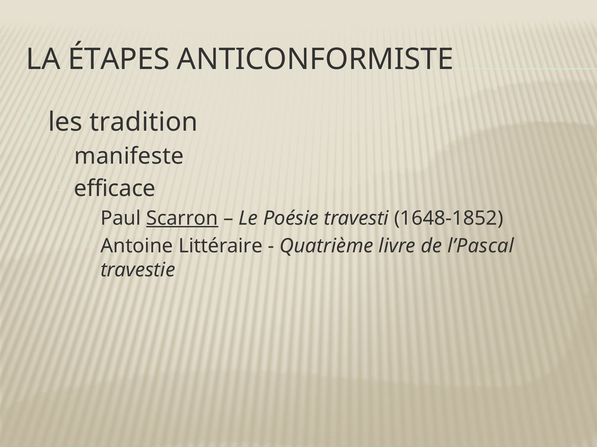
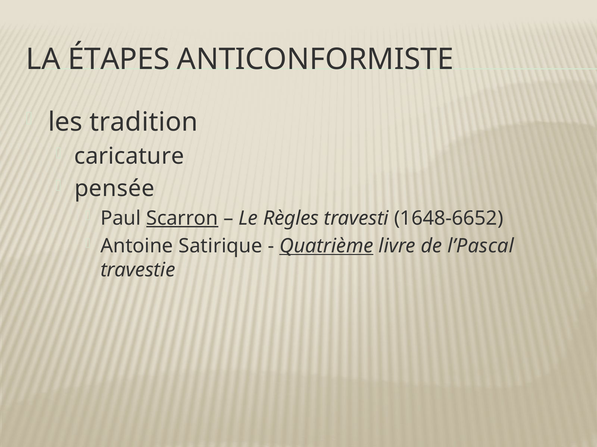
manifeste: manifeste -> caricature
efficace: efficace -> pensée
Poésie: Poésie -> Règles
1648-1852: 1648-1852 -> 1648-6652
Littéraire: Littéraire -> Satirique
Quatrième underline: none -> present
